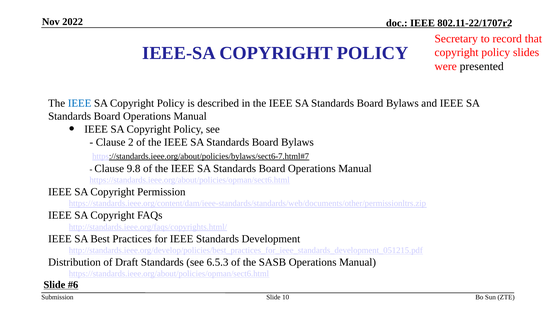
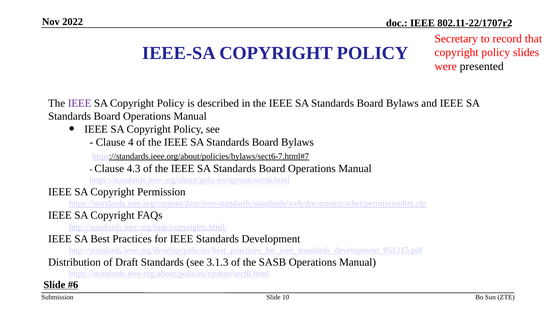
IEEE at (80, 103) colour: blue -> purple
2: 2 -> 4
9.8: 9.8 -> 4.3
6.5.3: 6.5.3 -> 3.1.3
